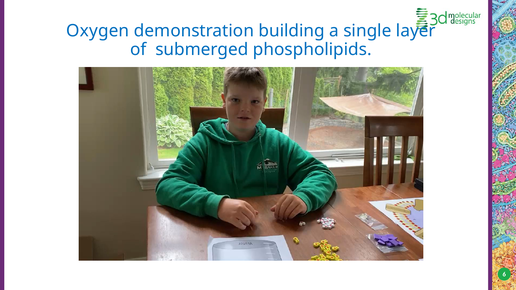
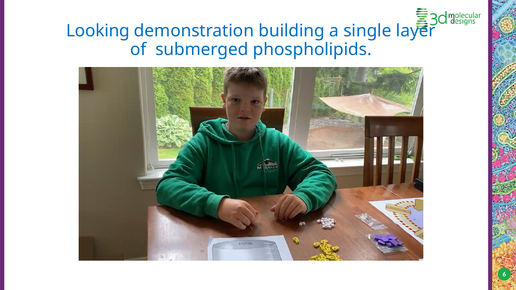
Oxygen: Oxygen -> Looking
